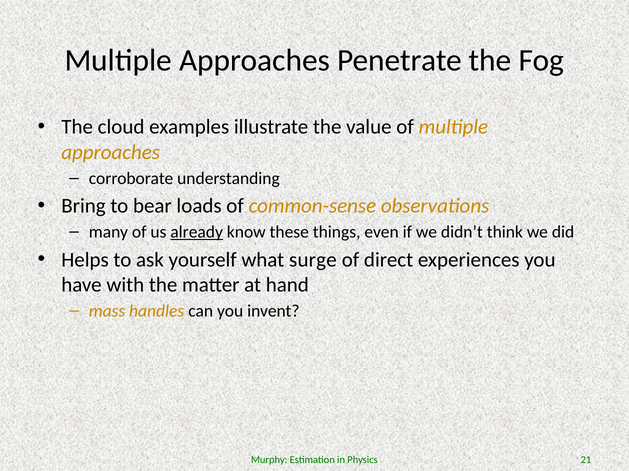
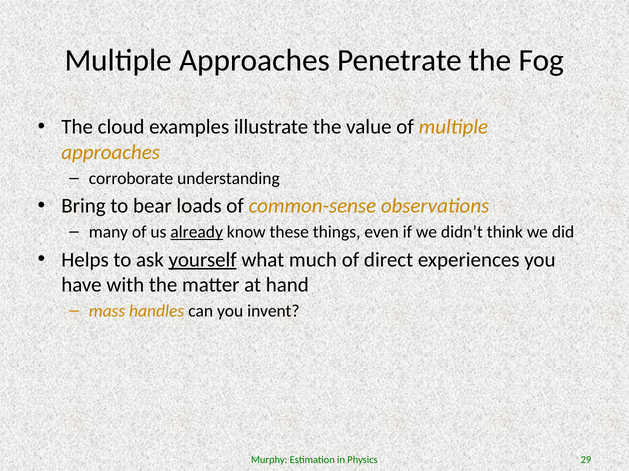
yourself underline: none -> present
surge: surge -> much
21: 21 -> 29
